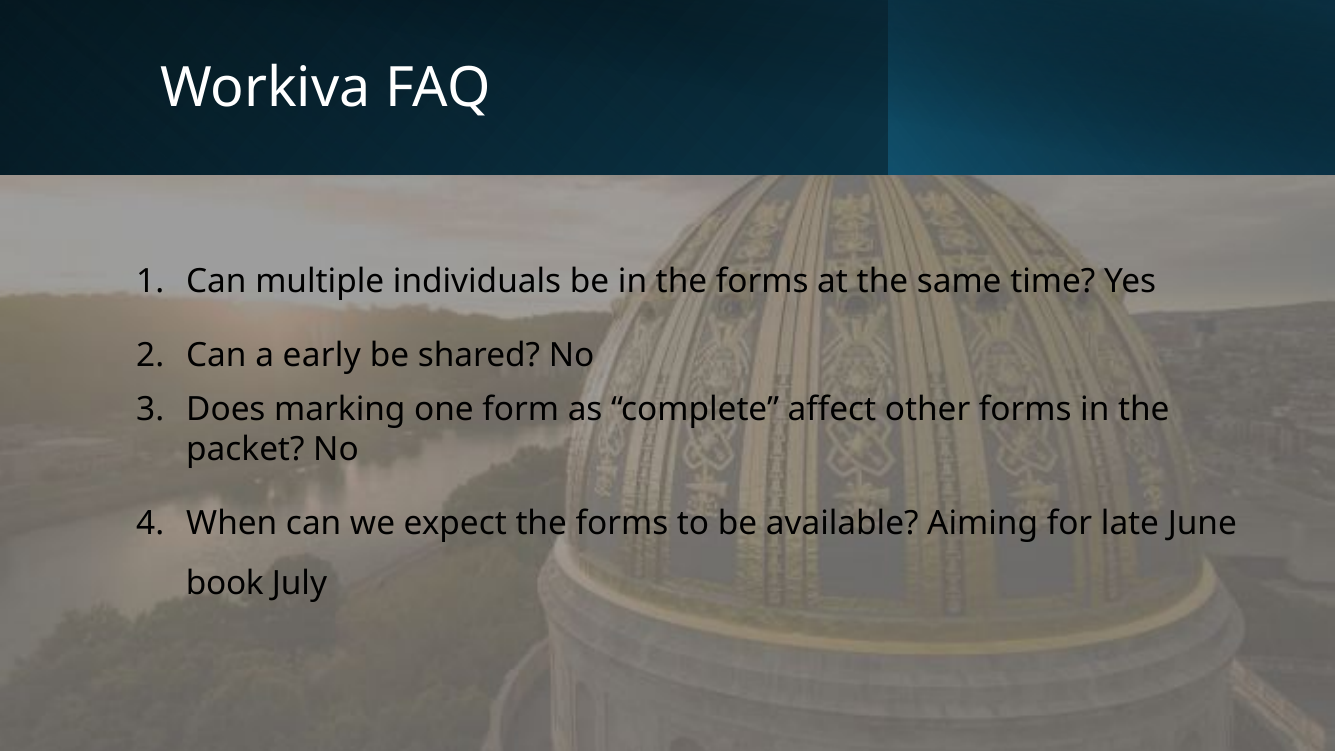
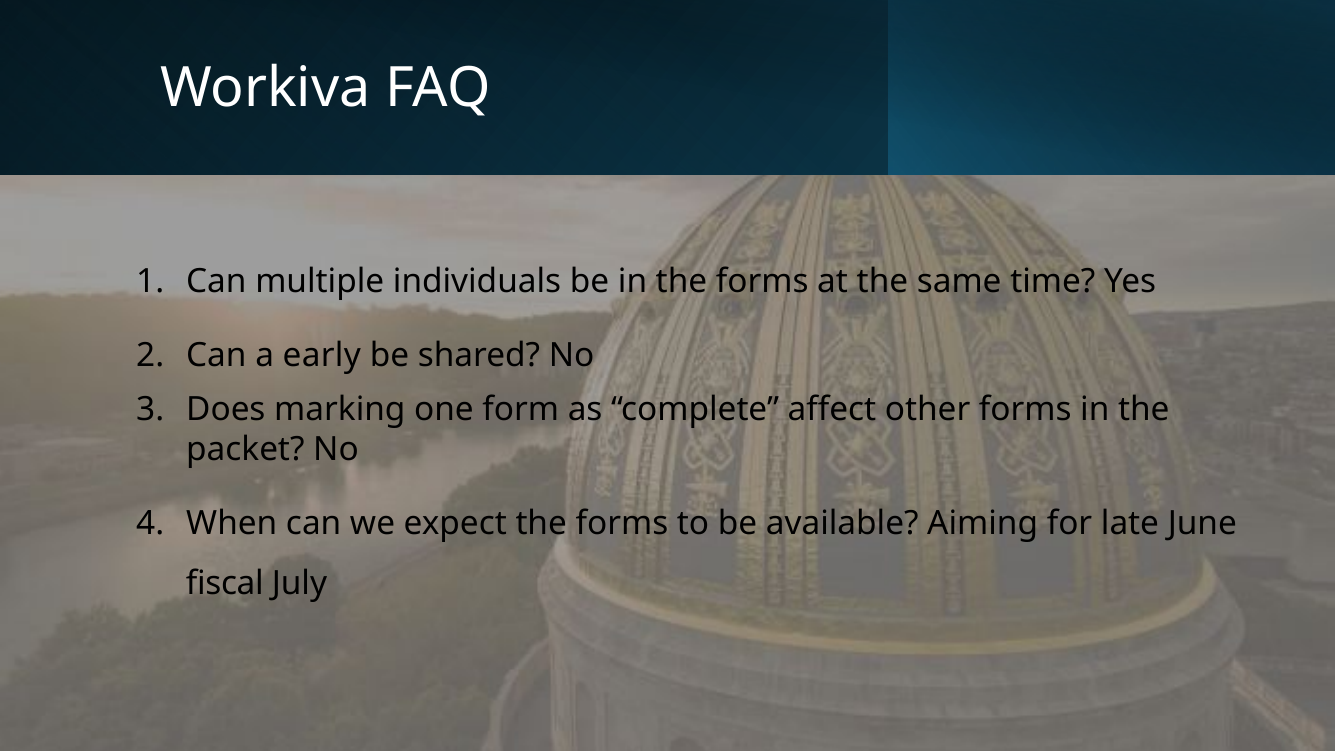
book: book -> fiscal
